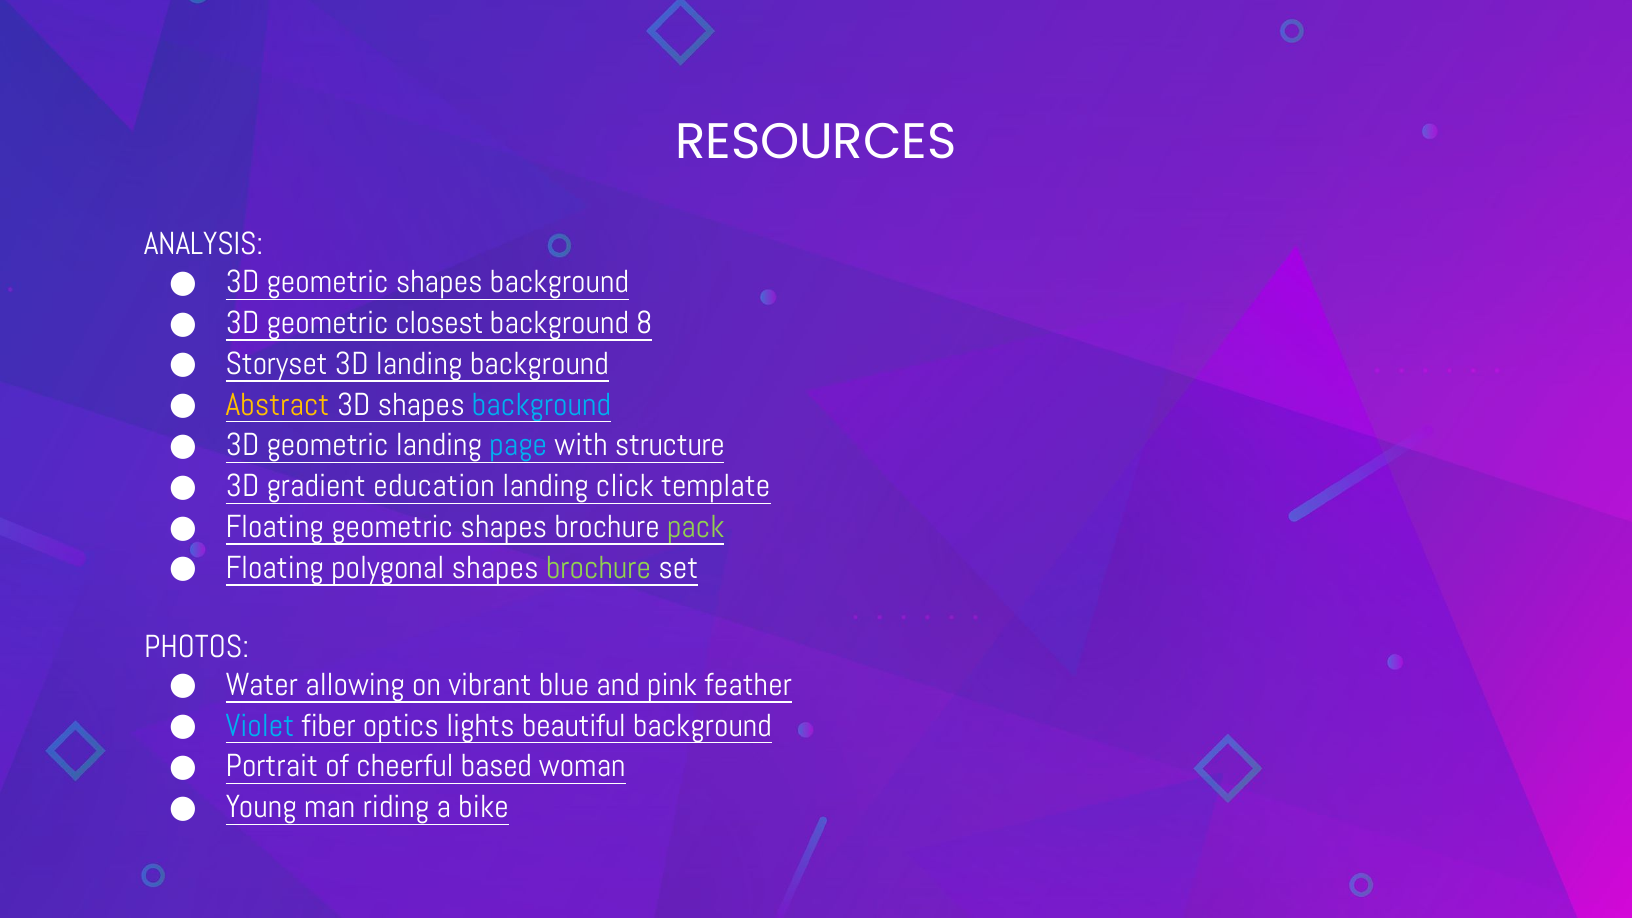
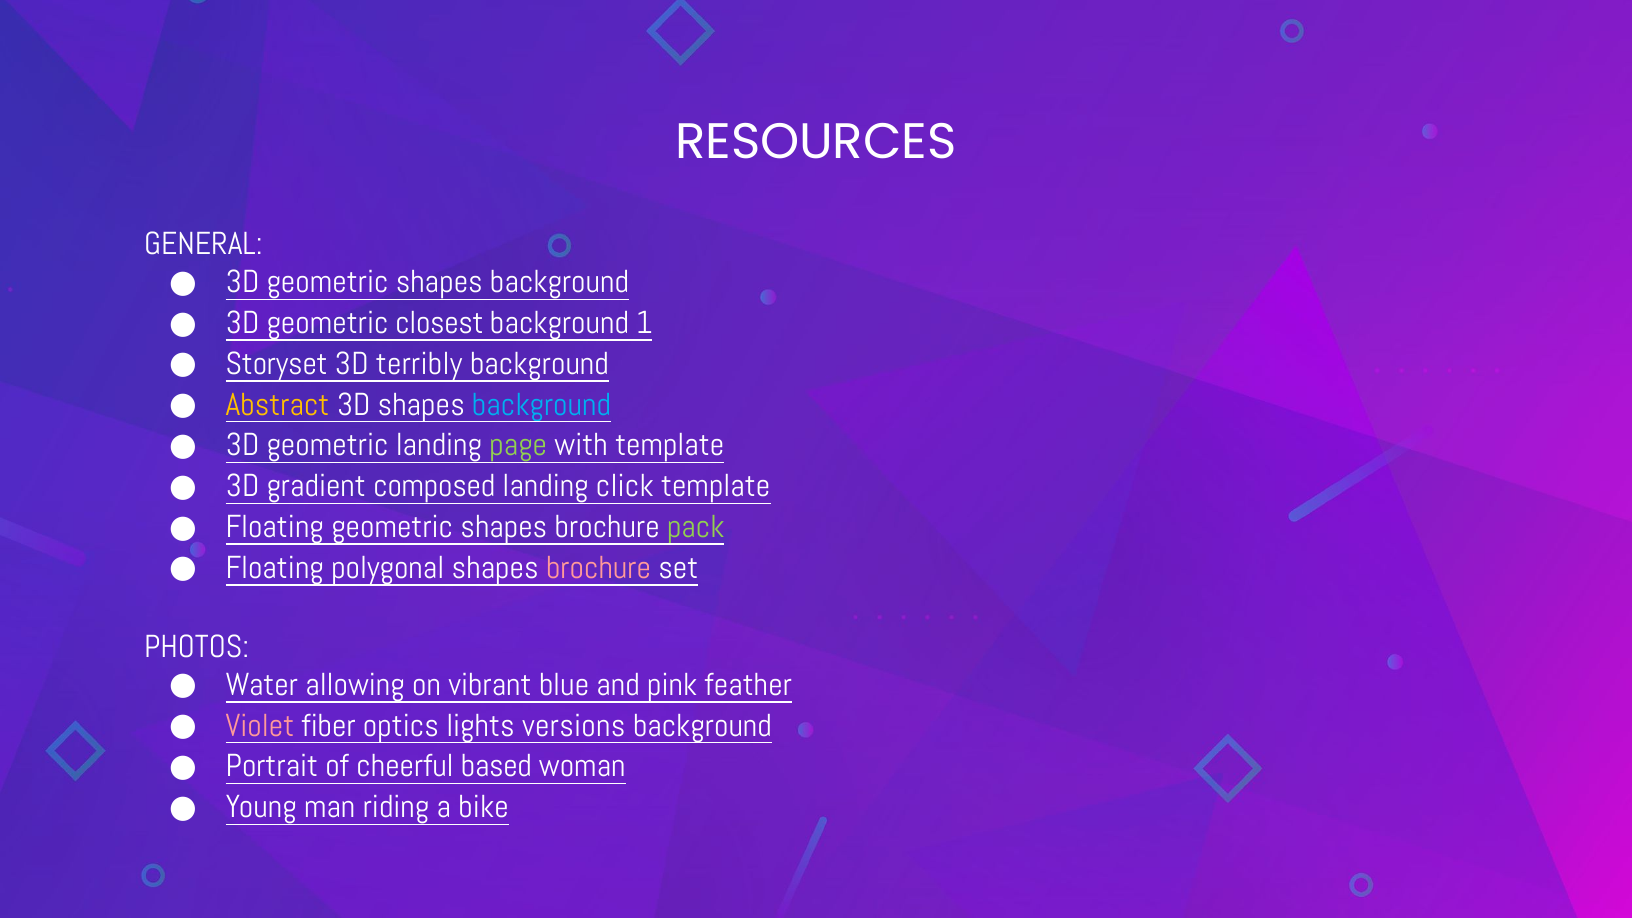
ANALYSIS: ANALYSIS -> GENERAL
8: 8 -> 1
3D landing: landing -> terribly
page colour: light blue -> light green
with structure: structure -> template
education: education -> composed
brochure at (599, 568) colour: light green -> pink
Violet colour: light blue -> pink
beautiful: beautiful -> versions
